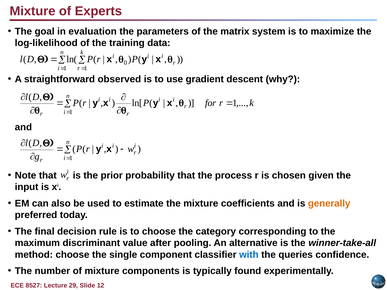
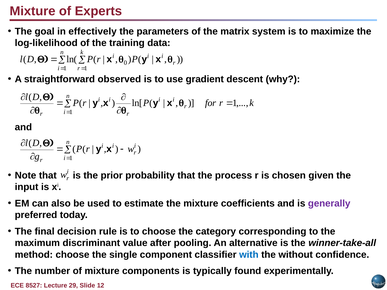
evaluation: evaluation -> effectively
generally colour: orange -> purple
queries: queries -> without
